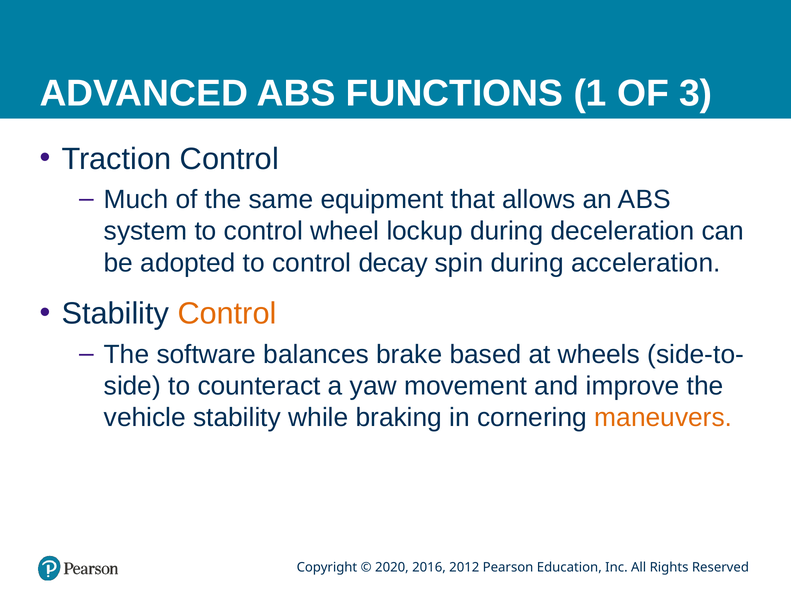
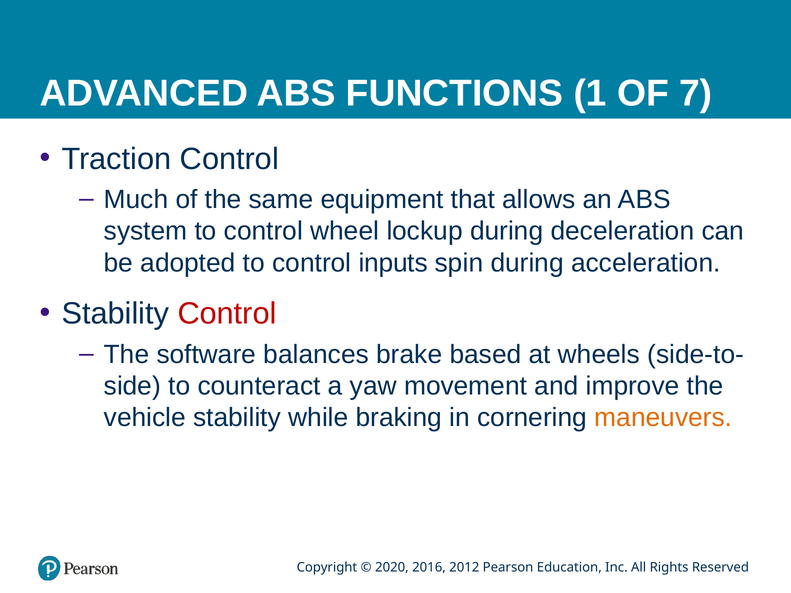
3: 3 -> 7
decay: decay -> inputs
Control at (227, 314) colour: orange -> red
